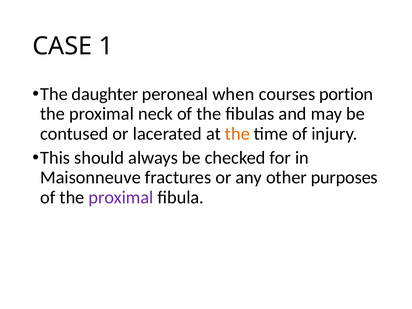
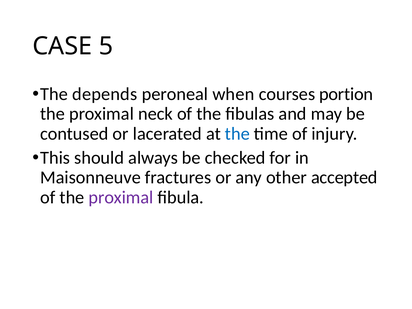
1: 1 -> 5
daughter: daughter -> depends
the at (237, 134) colour: orange -> blue
purposes: purposes -> accepted
